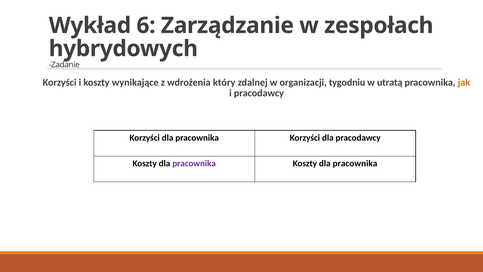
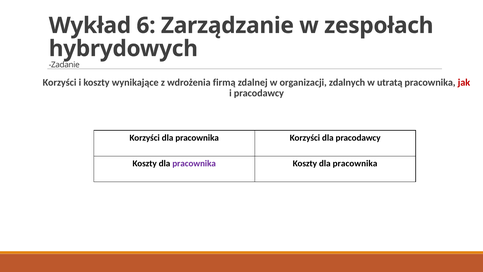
który: który -> firmą
tygodniu: tygodniu -> zdalnych
jak colour: orange -> red
